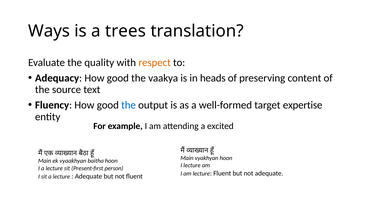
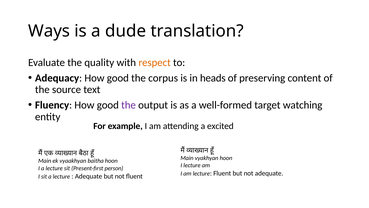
trees: trees -> dude
vaakya: vaakya -> corpus
the at (129, 105) colour: blue -> purple
expertise: expertise -> watching
